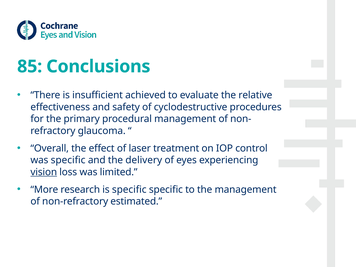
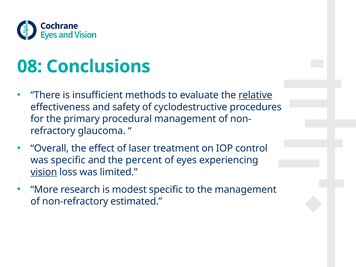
85: 85 -> 08
achieved: achieved -> methods
relative underline: none -> present
delivery: delivery -> percent
is speciﬁc: speciﬁc -> modest
